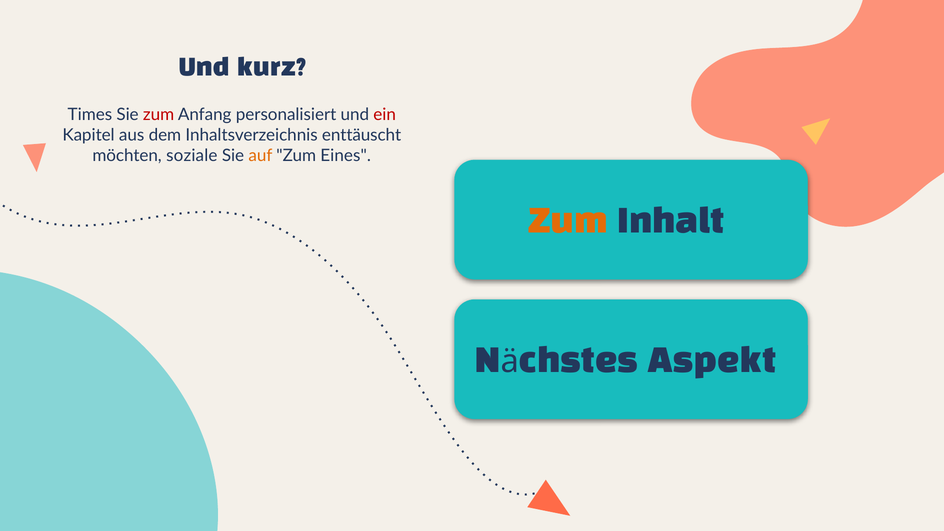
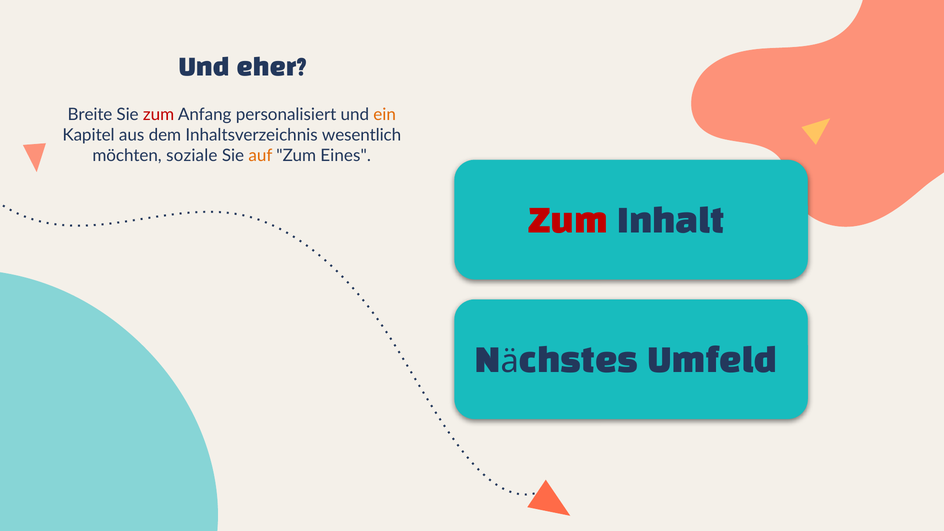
kurz: kurz -> eher
Times: Times -> Breite
ein colour: red -> orange
enttäuscht: enttäuscht -> wesentlich
Zum at (568, 222) colour: orange -> red
Aspekt: Aspekt -> Umfeld
